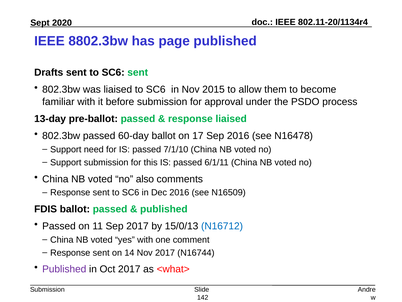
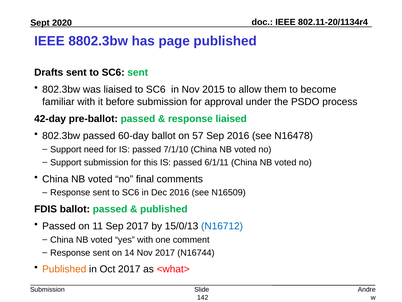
13-day: 13-day -> 42-day
17: 17 -> 57
also: also -> final
Published at (64, 269) colour: purple -> orange
